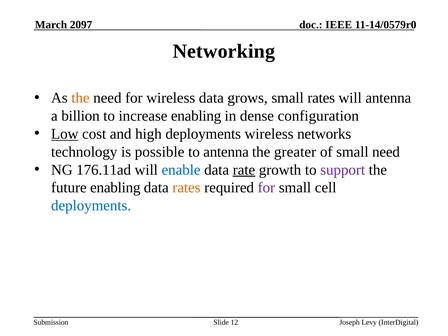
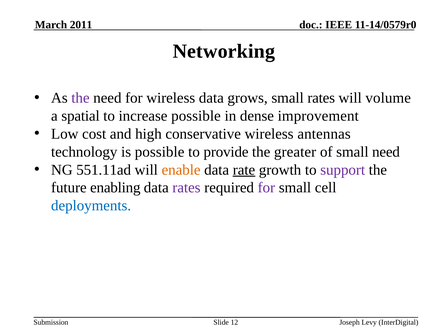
2097: 2097 -> 2011
the at (80, 98) colour: orange -> purple
will antenna: antenna -> volume
billion: billion -> spatial
increase enabling: enabling -> possible
configuration: configuration -> improvement
Low underline: present -> none
high deployments: deployments -> conservative
networks: networks -> antennas
to antenna: antenna -> provide
176.11ad: 176.11ad -> 551.11ad
enable colour: blue -> orange
rates at (186, 188) colour: orange -> purple
